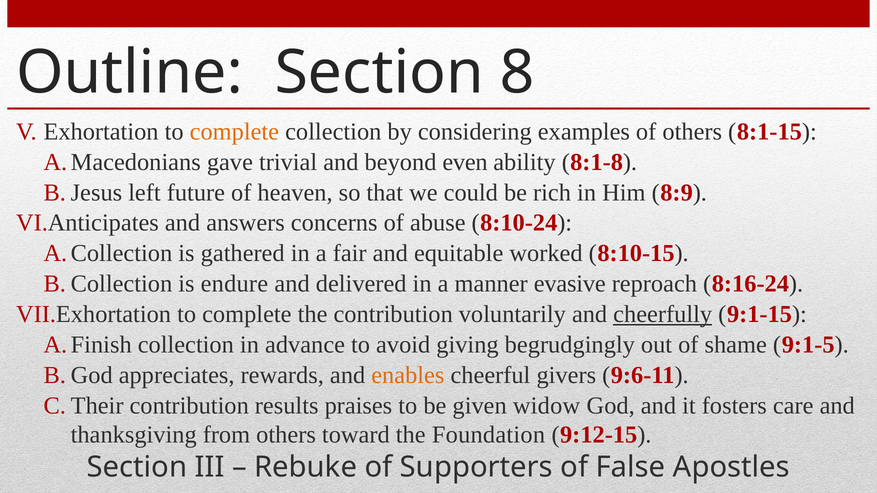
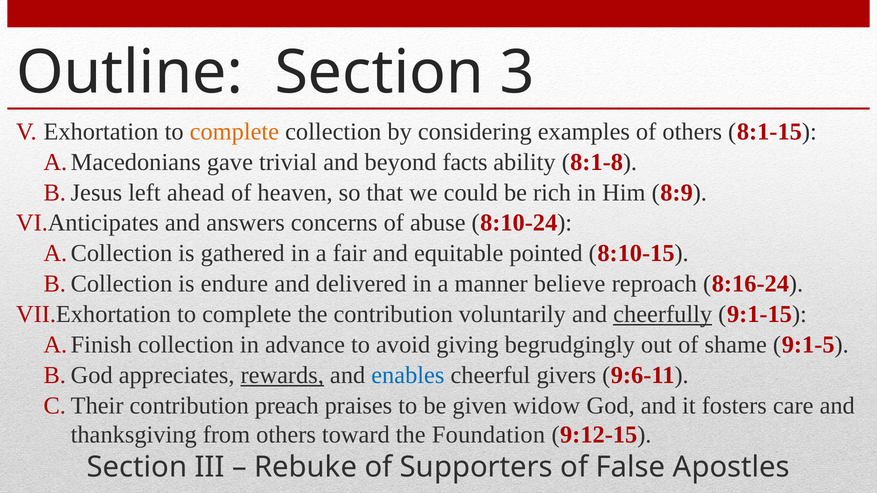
8: 8 -> 3
even: even -> facts
future: future -> ahead
worked: worked -> pointed
evasive: evasive -> believe
rewards underline: none -> present
enables colour: orange -> blue
results: results -> preach
